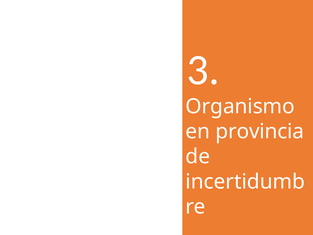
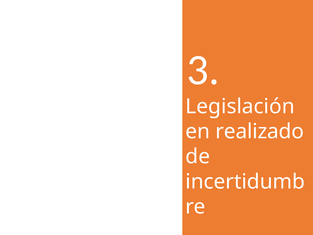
Organismo: Organismo -> Legislación
provincia: provincia -> realizado
